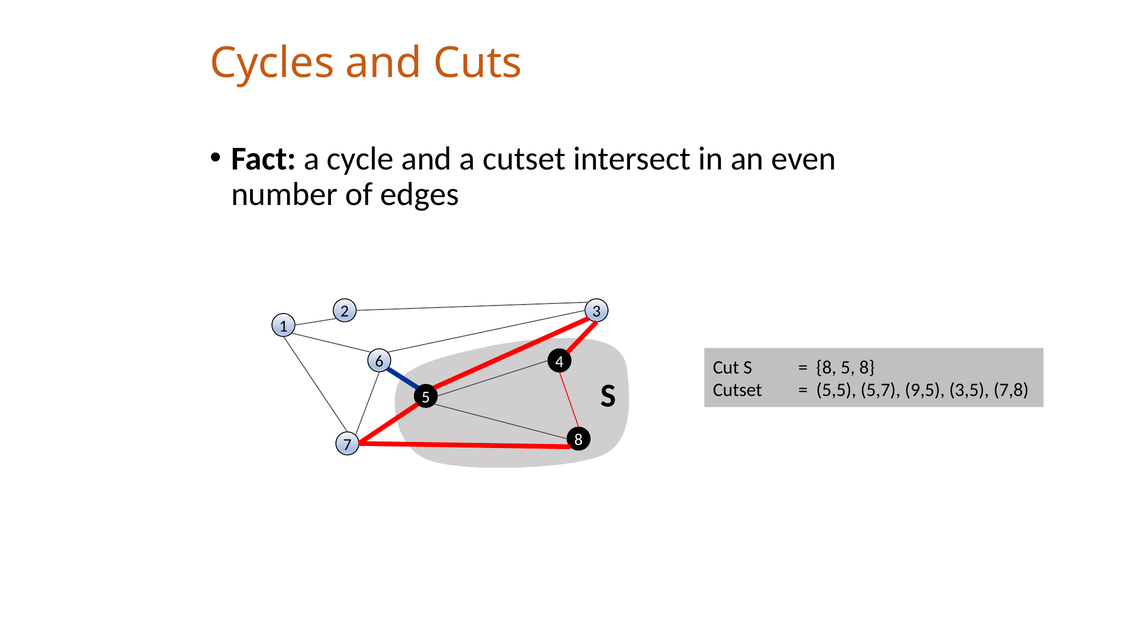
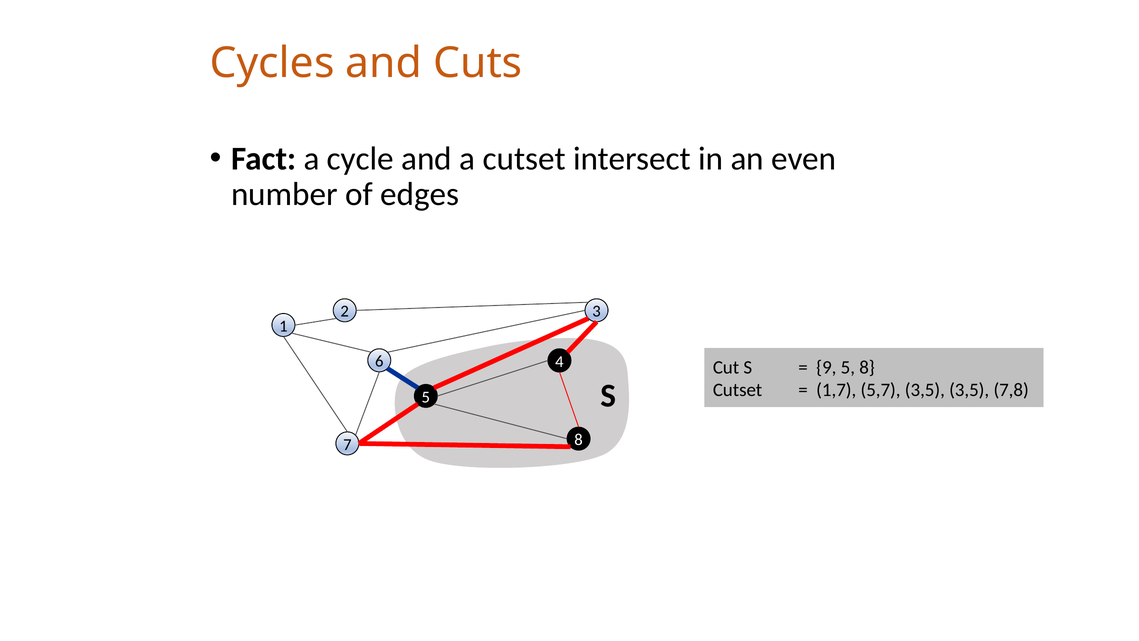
8 at (826, 367): 8 -> 9
5,5: 5,5 -> 1,7
5,7 9,5: 9,5 -> 3,5
